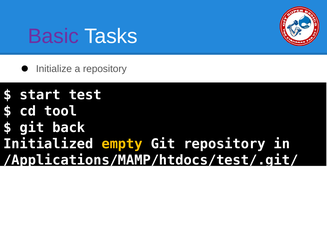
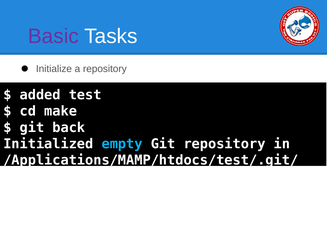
start: start -> added
tool: tool -> make
empty colour: yellow -> light blue
